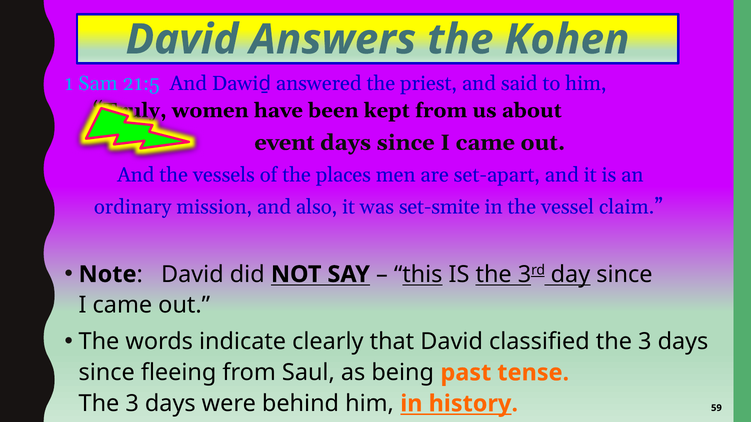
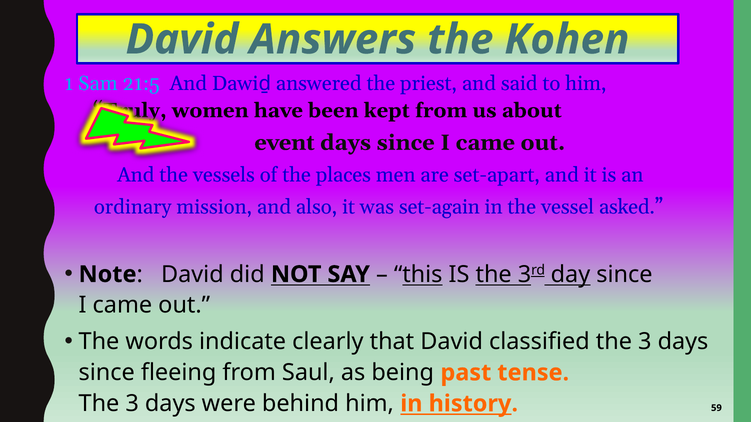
set-smite: set-smite -> set-again
claim: claim -> asked
